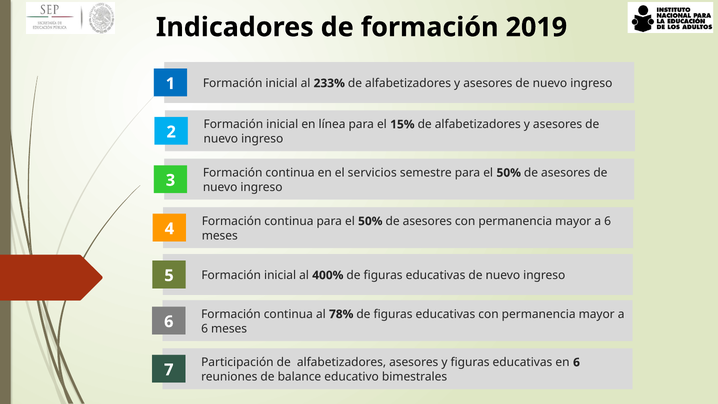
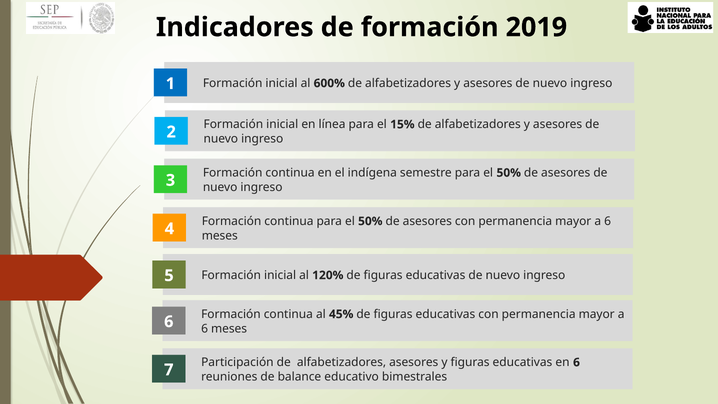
233%: 233% -> 600%
servicios: servicios -> indígena
400%: 400% -> 120%
78%: 78% -> 45%
